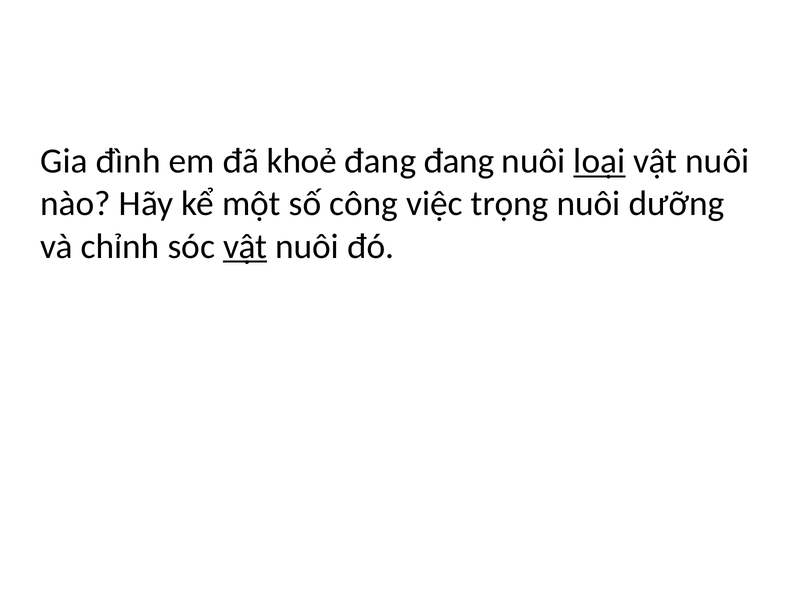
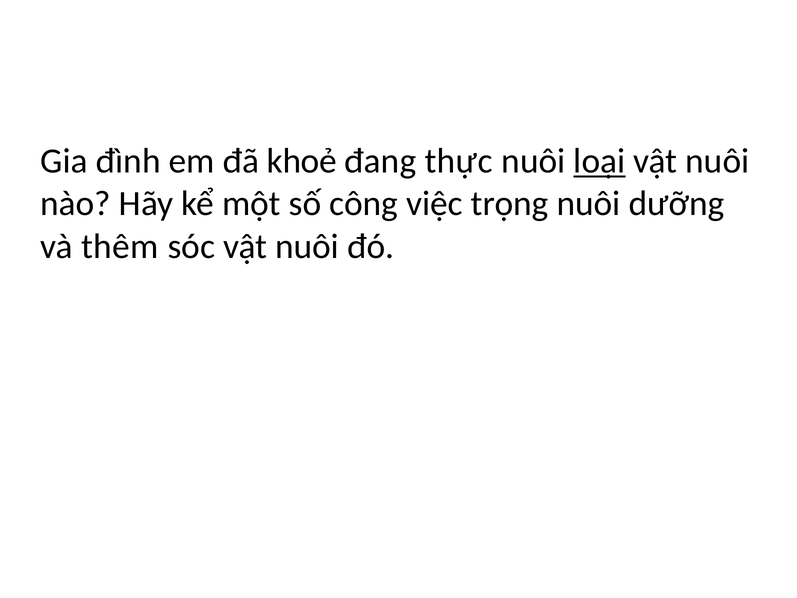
đang đang: đang -> thực
chỉnh: chỉnh -> thêm
vật at (245, 246) underline: present -> none
